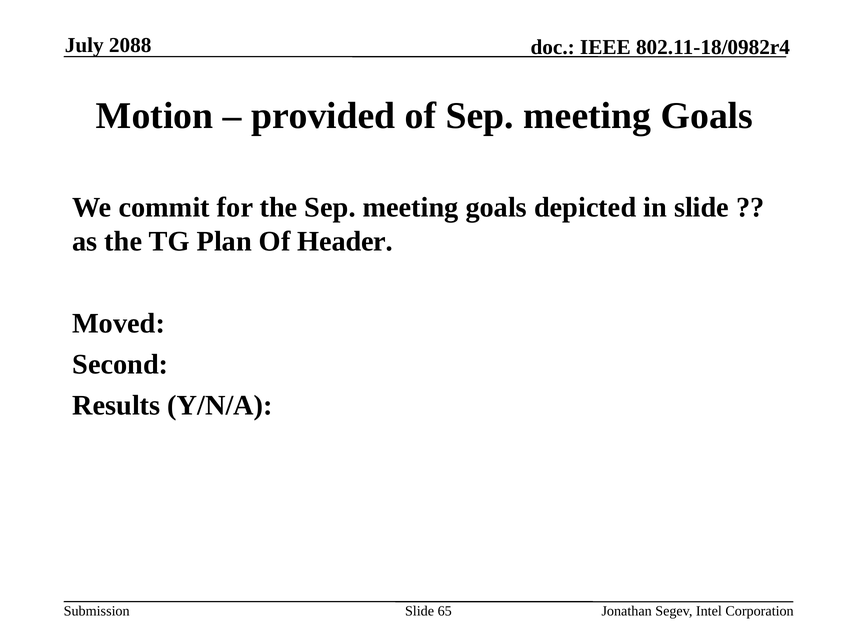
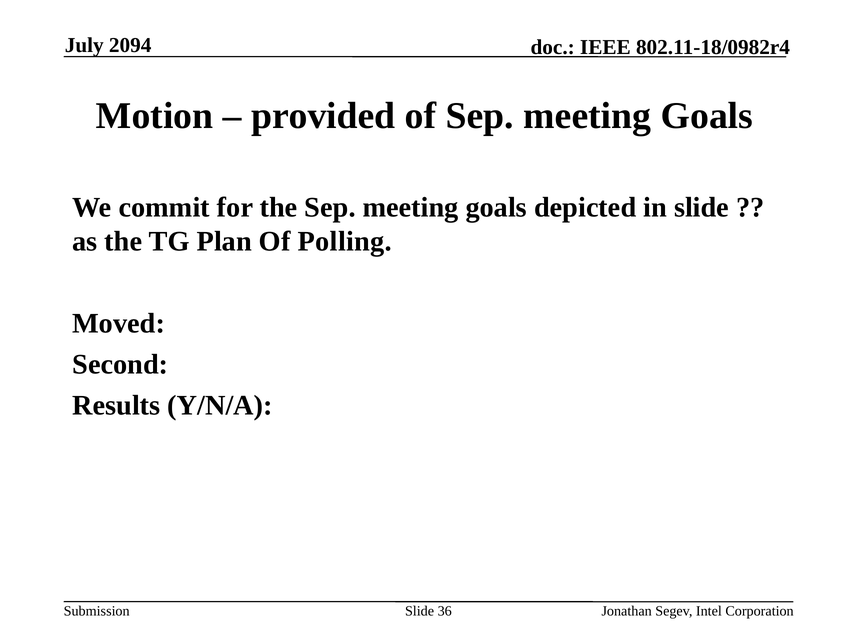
2088: 2088 -> 2094
Header: Header -> Polling
65: 65 -> 36
